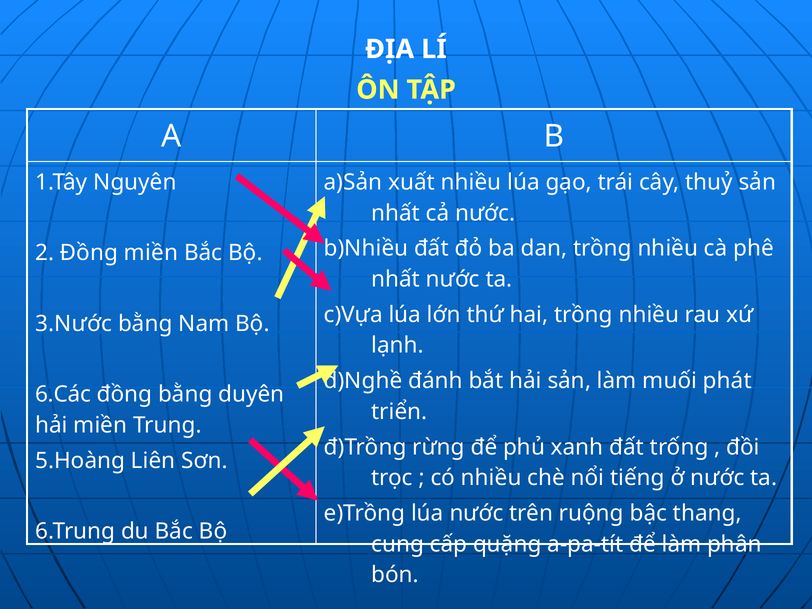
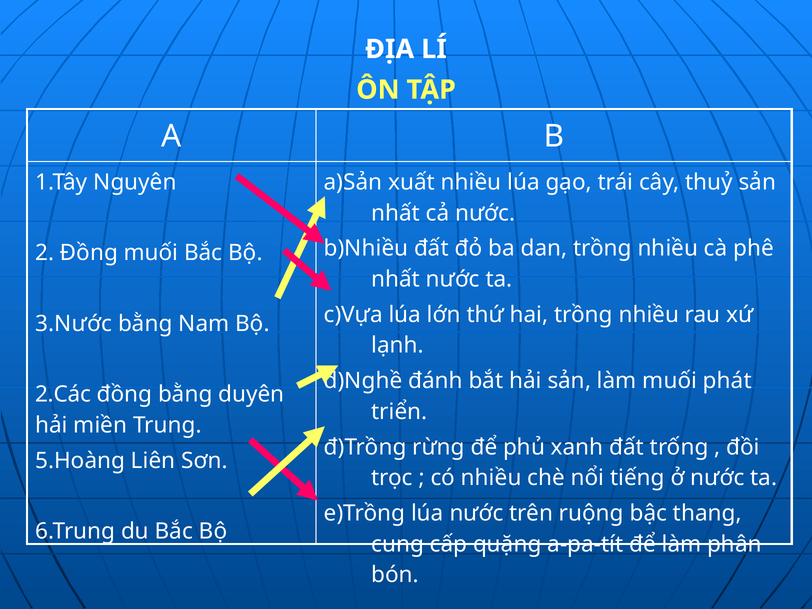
Đồng miền: miền -> muối
6.Các: 6.Các -> 2.Các
